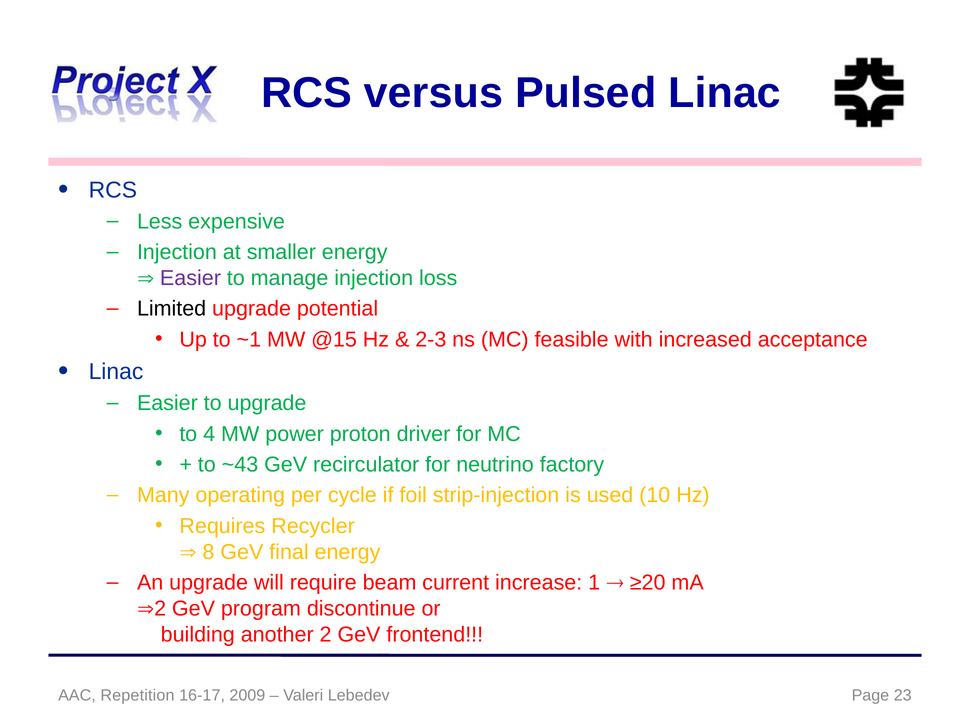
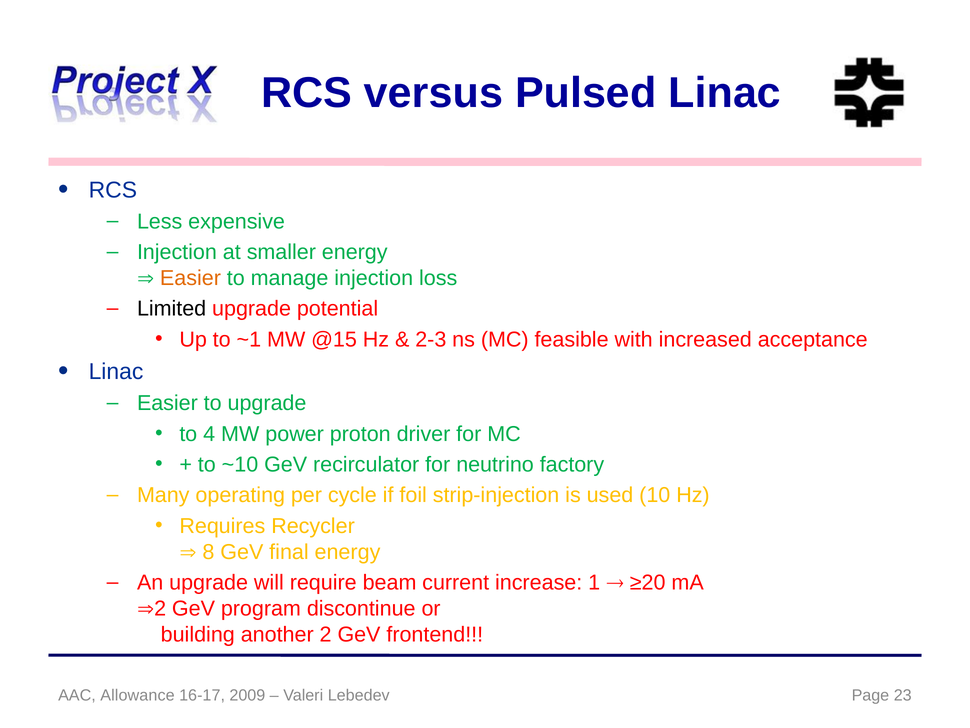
Easier at (190, 278) colour: purple -> orange
~43: ~43 -> ~10
Repetition: Repetition -> Allowance
